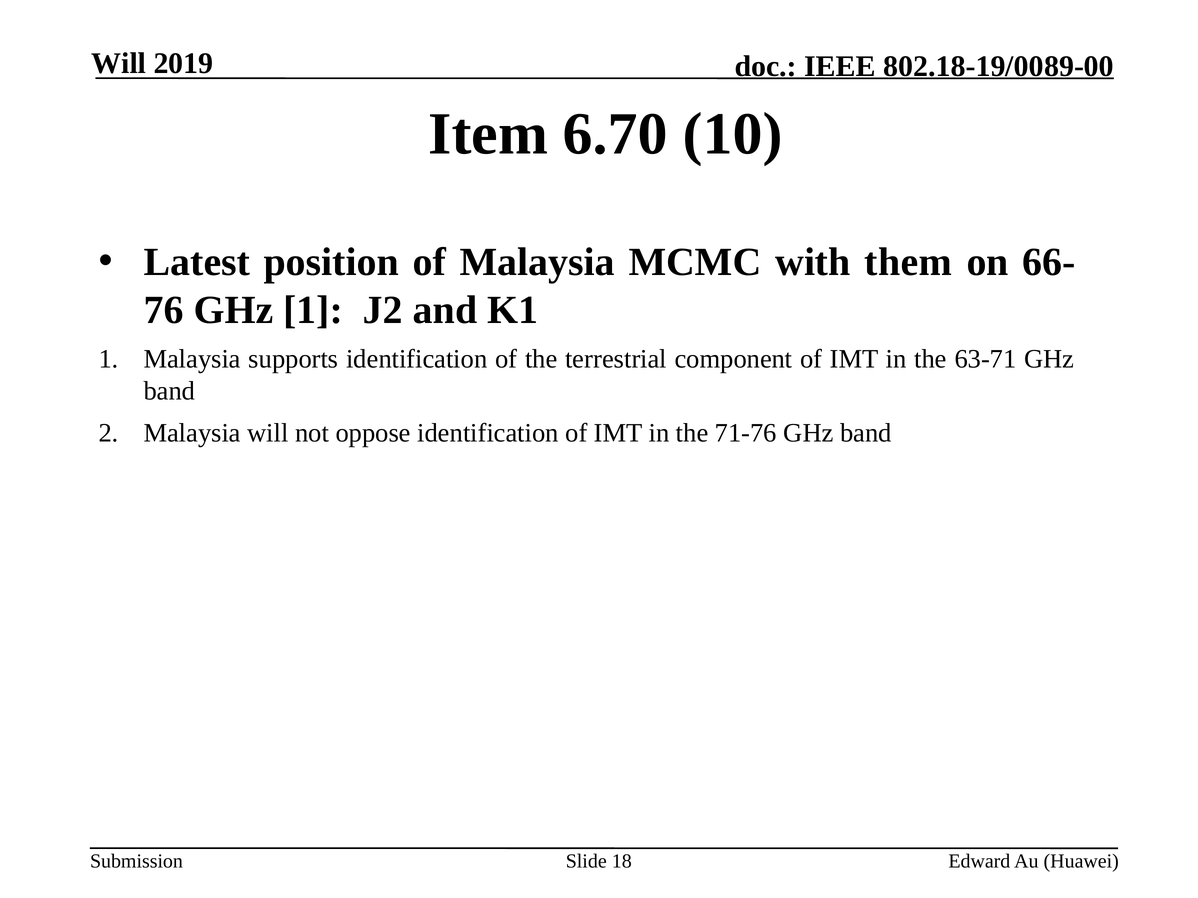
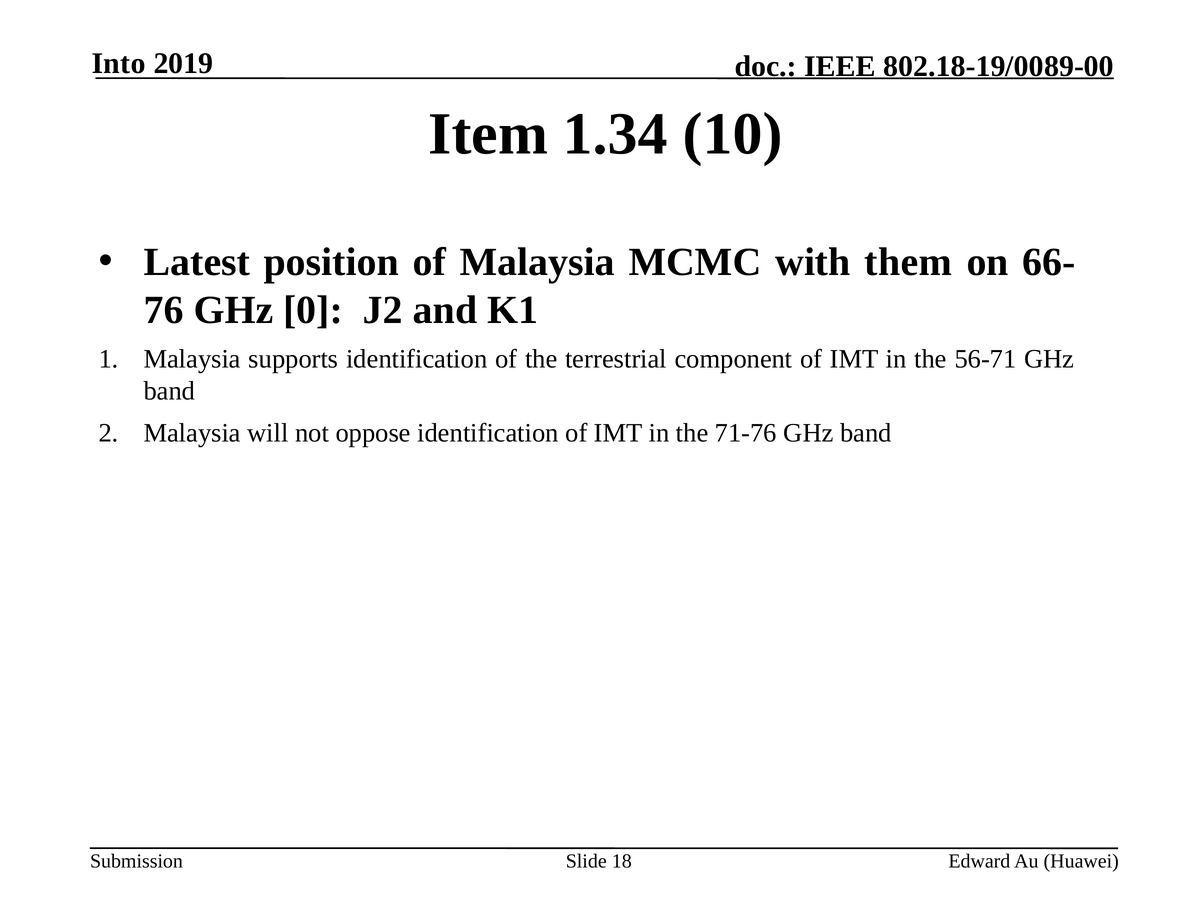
Will at (119, 64): Will -> Into
6.70: 6.70 -> 1.34
GHz 1: 1 -> 0
63-71: 63-71 -> 56-71
